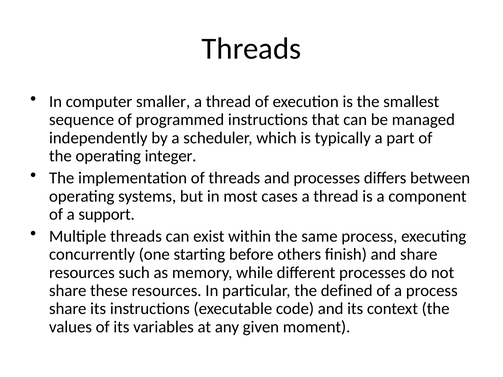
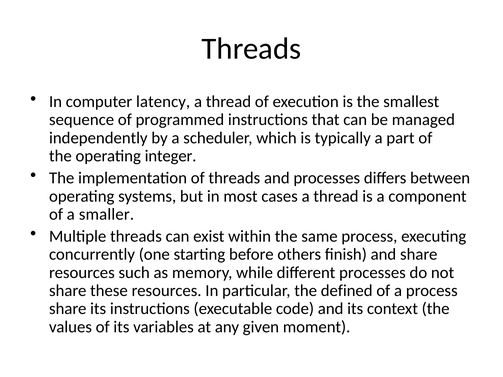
smaller: smaller -> latency
support: support -> smaller
